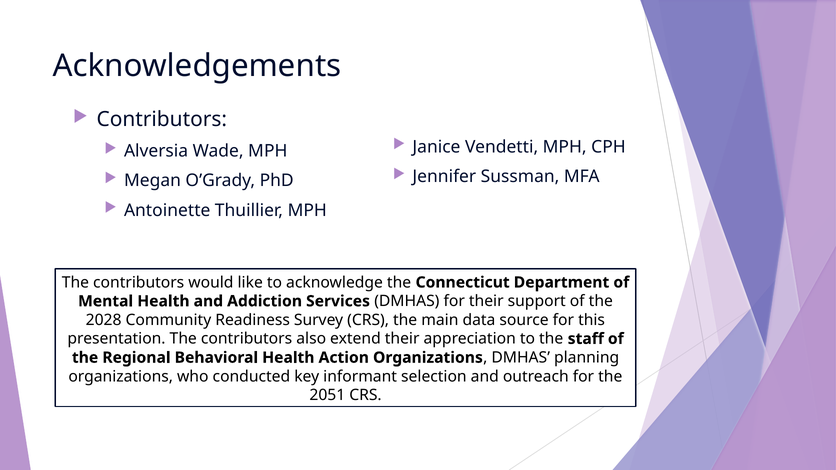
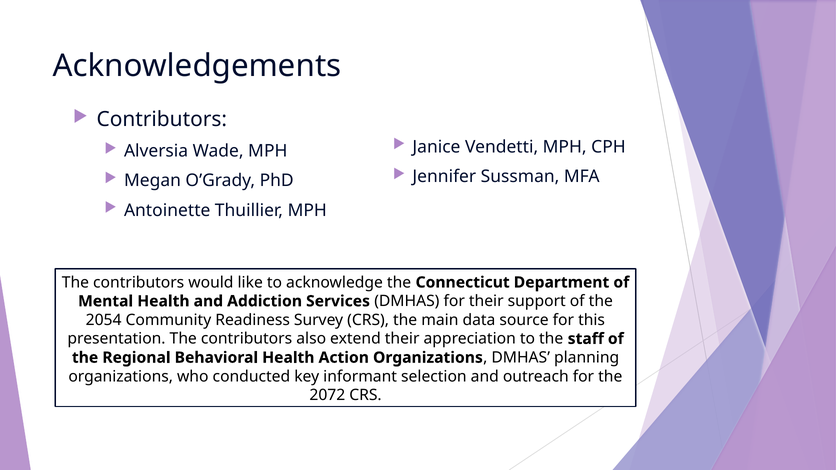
2028: 2028 -> 2054
2051: 2051 -> 2072
